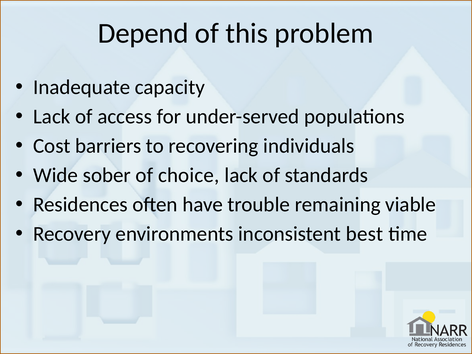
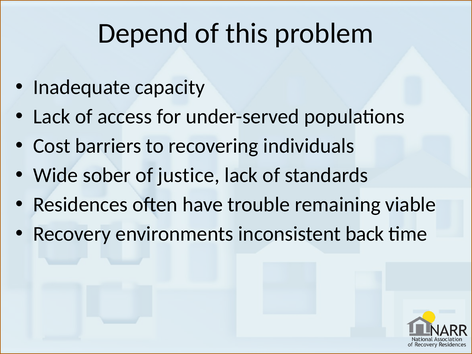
choice: choice -> justice
best: best -> back
